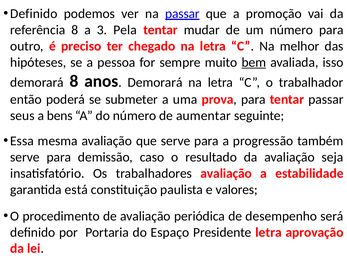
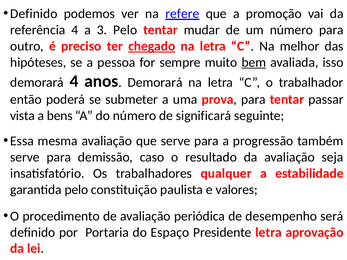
na passar: passar -> refere
referência 8: 8 -> 4
3 Pela: Pela -> Pelo
chegado underline: none -> present
demorará 8: 8 -> 4
seus: seus -> vista
aumentar: aumentar -> significará
trabalhadores avaliação: avaliação -> qualquer
garantida está: está -> pelo
